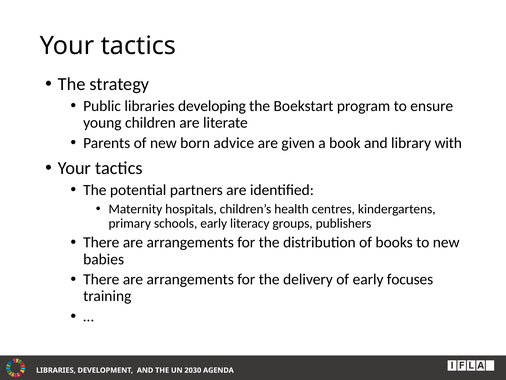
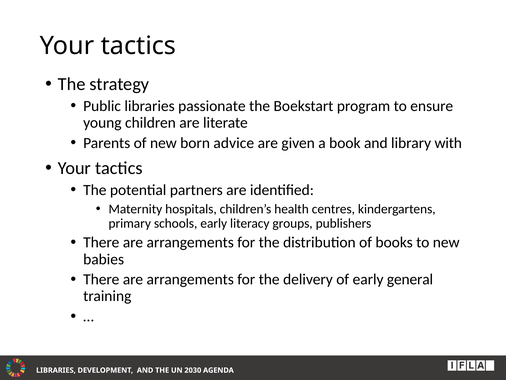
developing: developing -> passionate
focuses: focuses -> general
